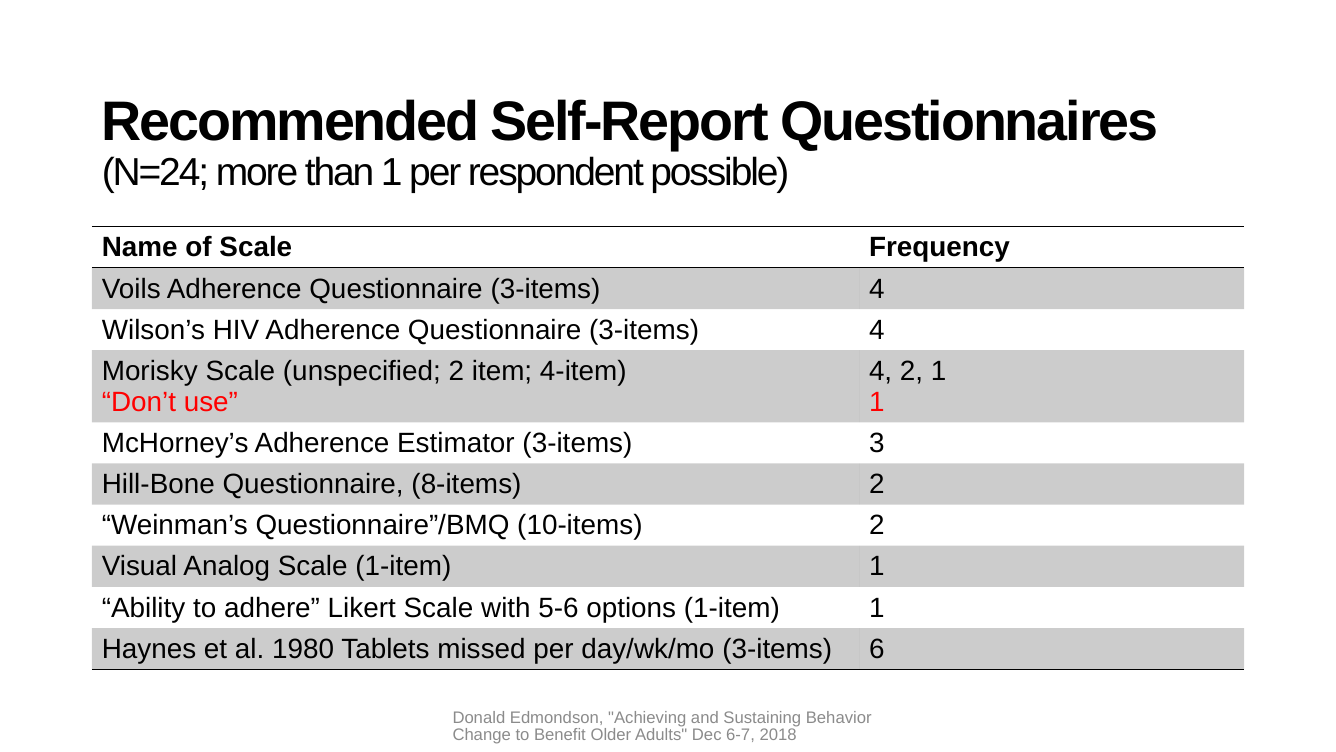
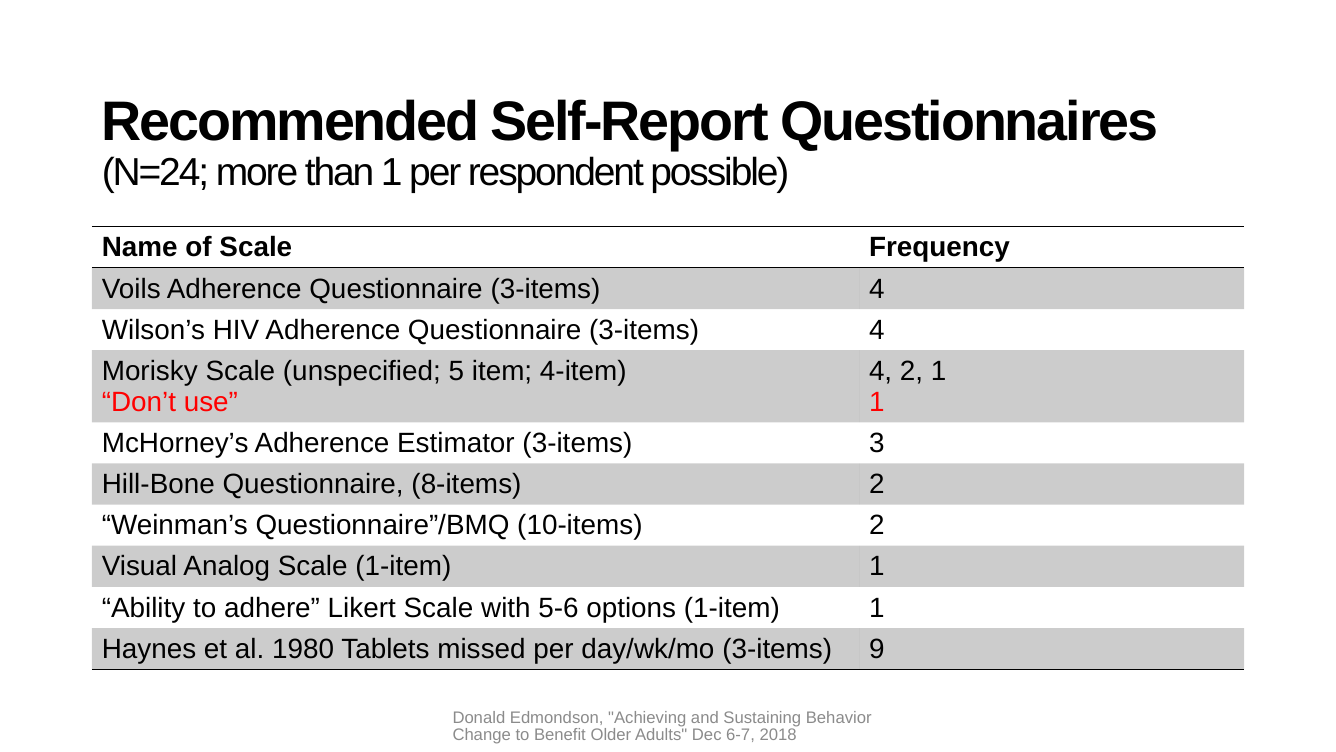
unspecified 2: 2 -> 5
6: 6 -> 9
